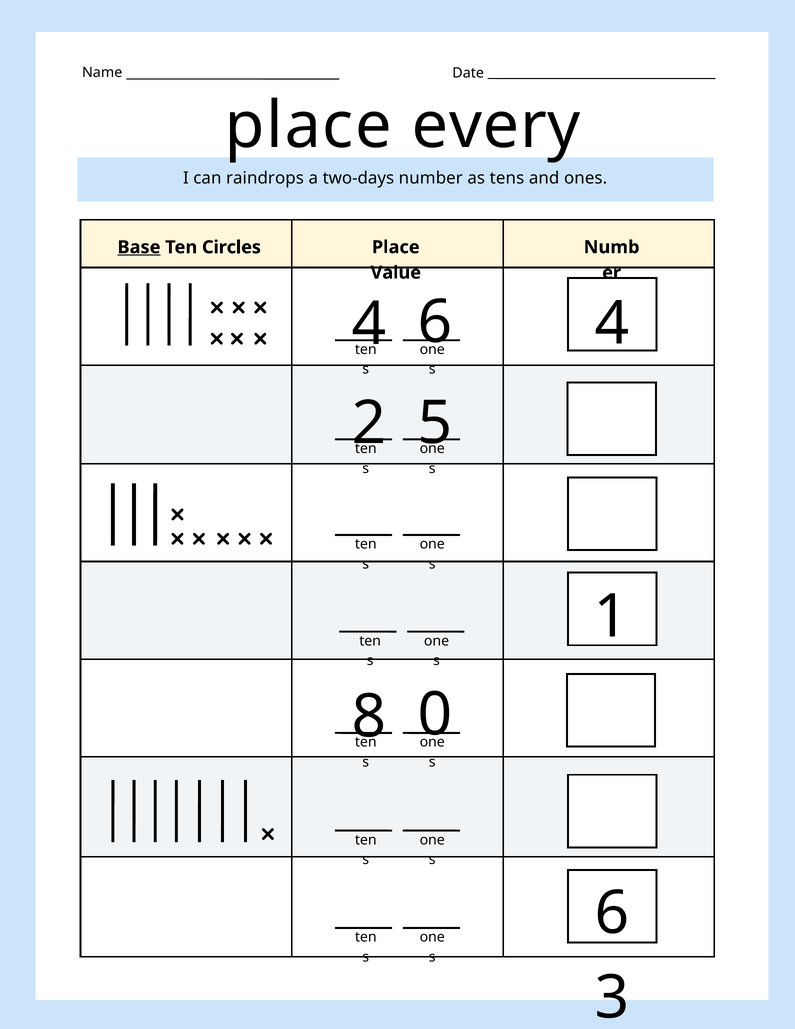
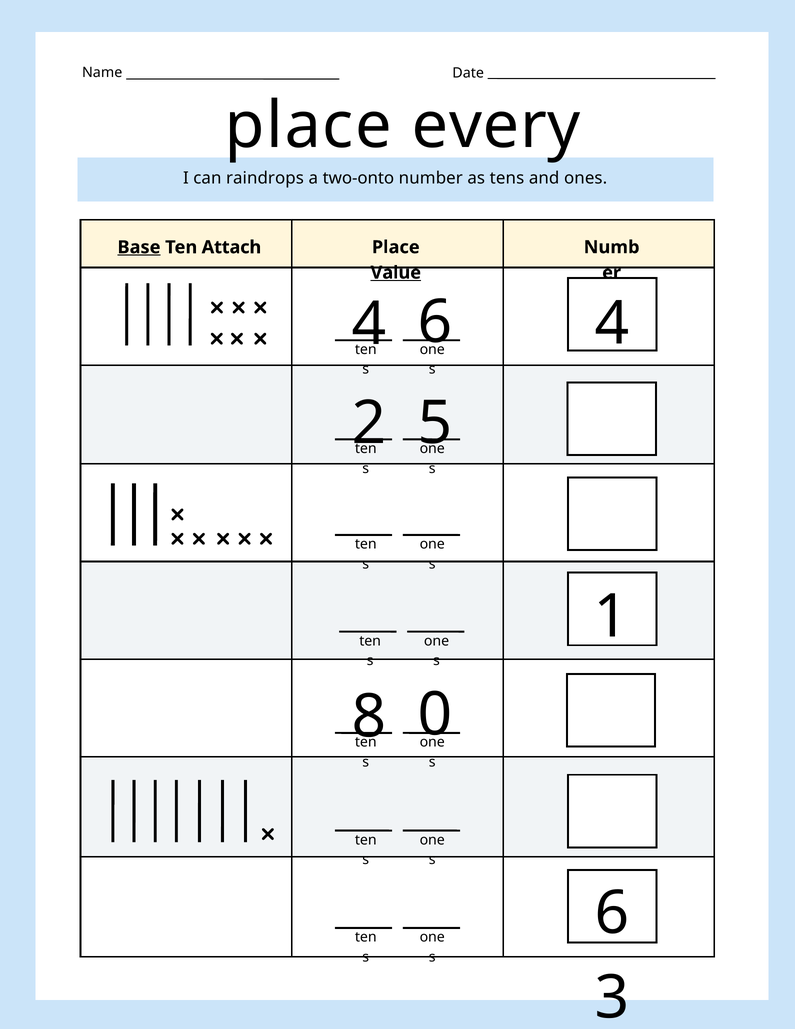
two-days: two-days -> two-onto
Circles: Circles -> Attach
Value underline: none -> present
